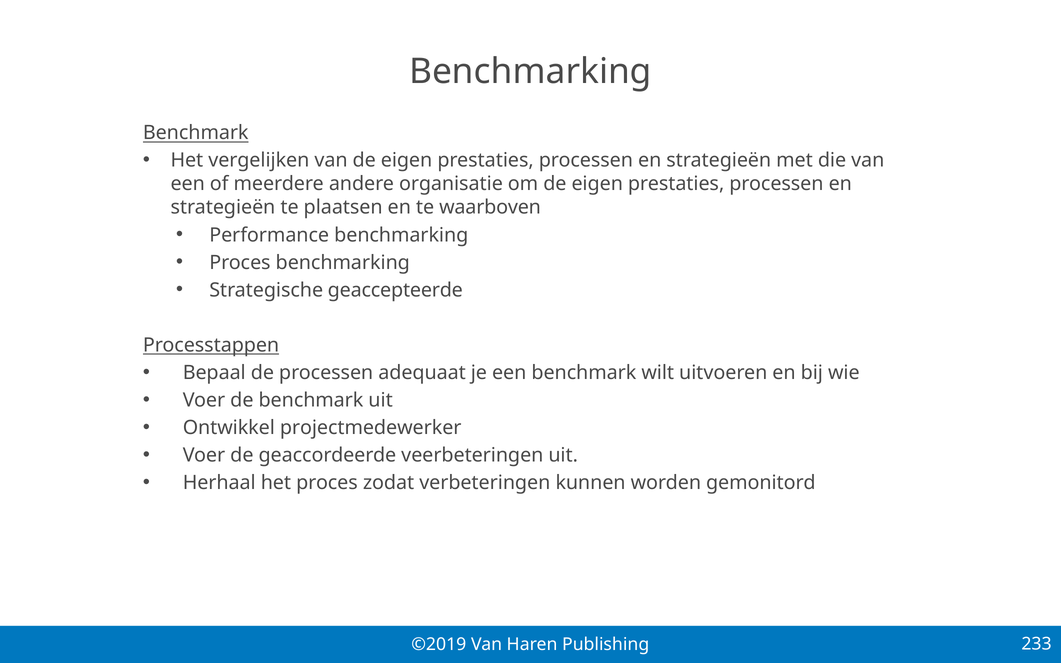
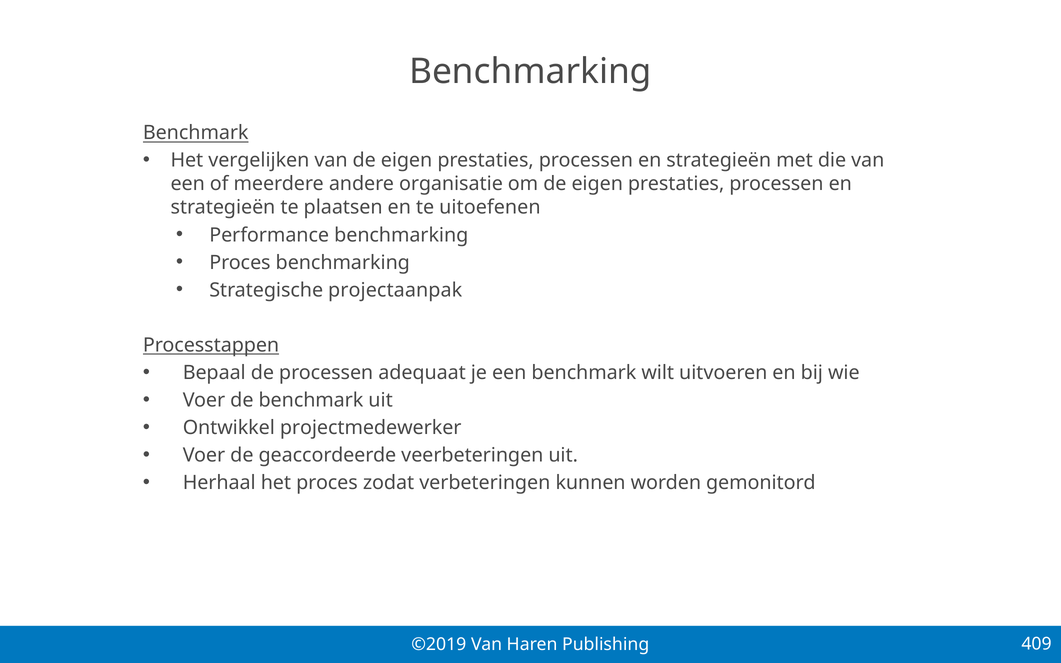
waarboven: waarboven -> uitoefenen
geaccepteerde: geaccepteerde -> projectaanpak
233: 233 -> 409
